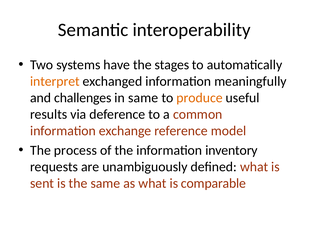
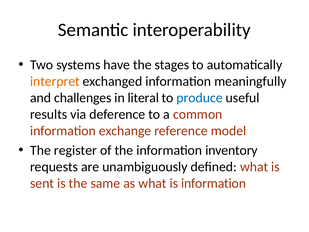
in same: same -> literal
produce colour: orange -> blue
process: process -> register
is comparable: comparable -> information
